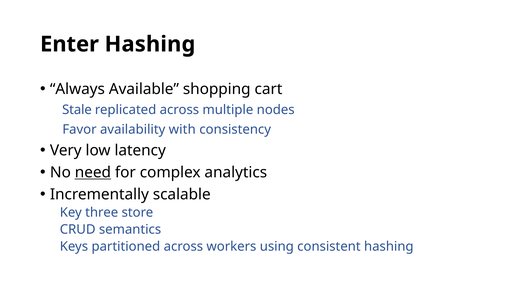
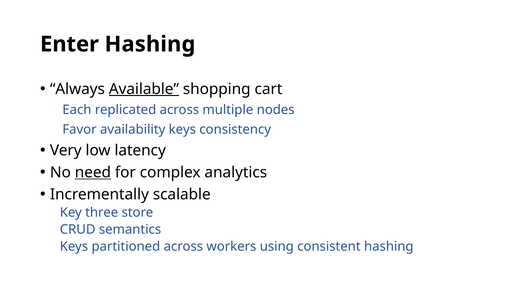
Available underline: none -> present
Stale: Stale -> Each
availability with: with -> keys
